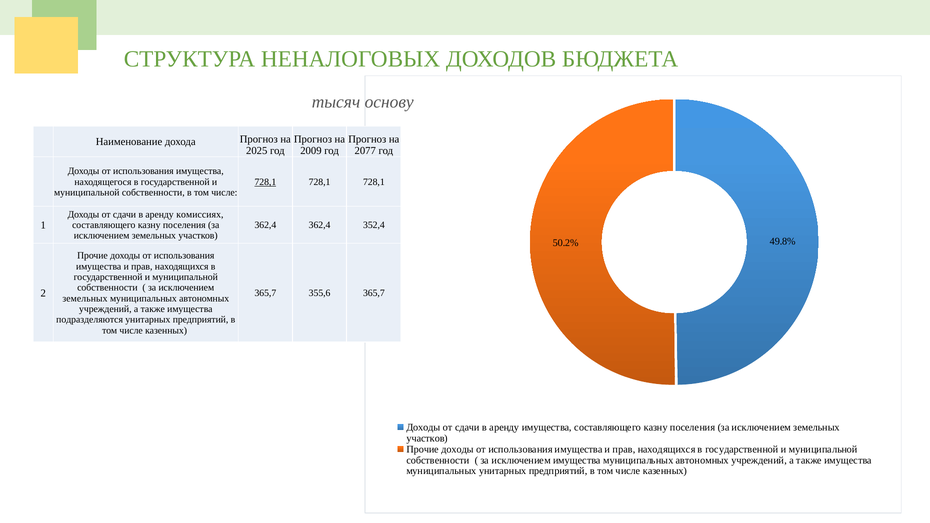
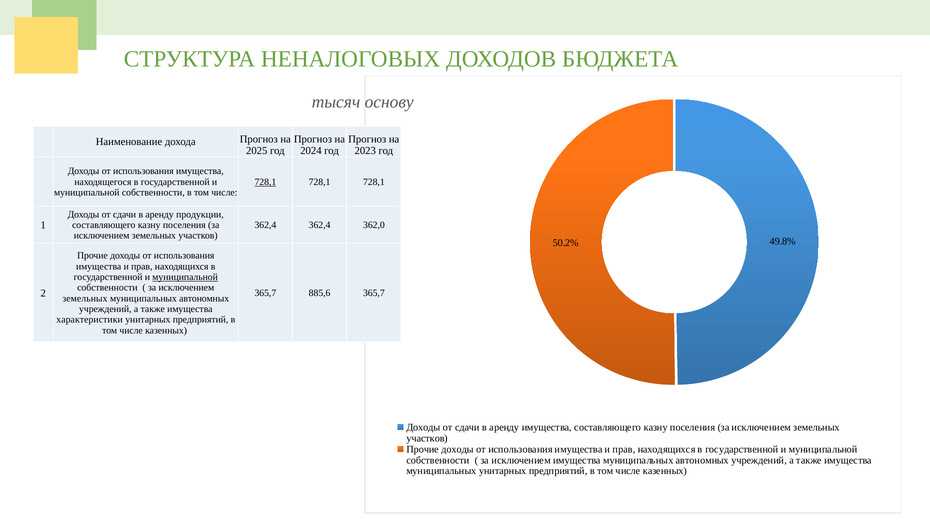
2009: 2009 -> 2024
2077: 2077 -> 2023
комиссиях: комиссиях -> продукции
352,4: 352,4 -> 362,0
муниципальной at (185, 277) underline: none -> present
355,6: 355,6 -> 885,6
подразделяются: подразделяются -> характеристики
